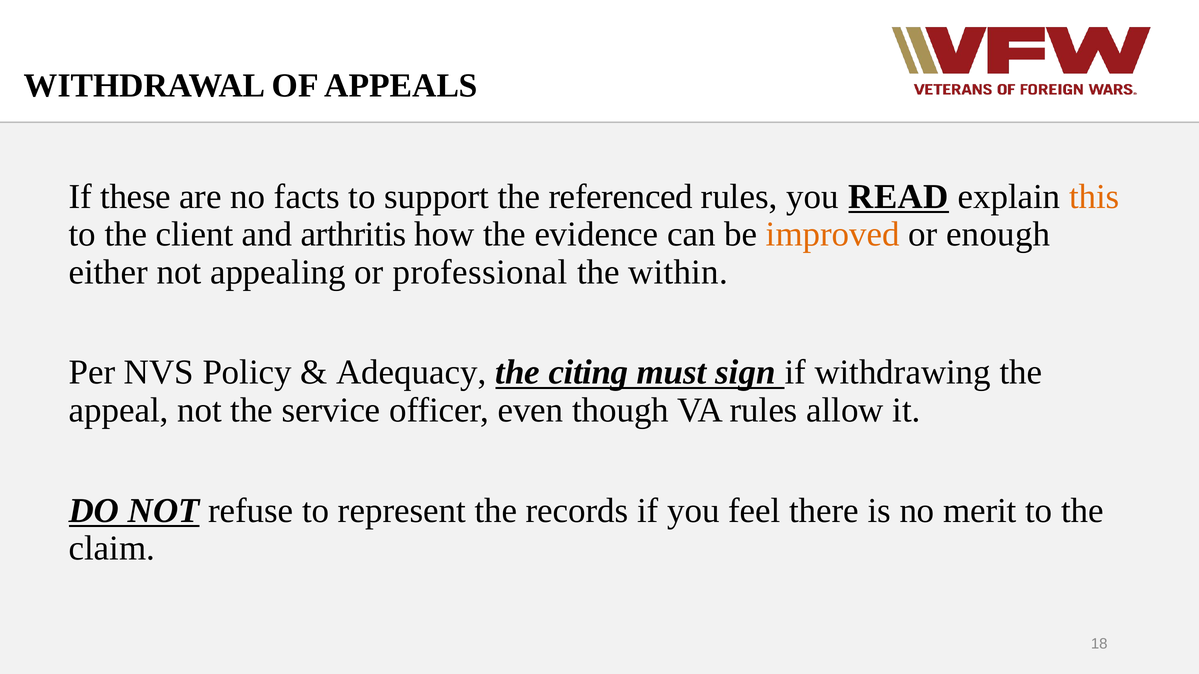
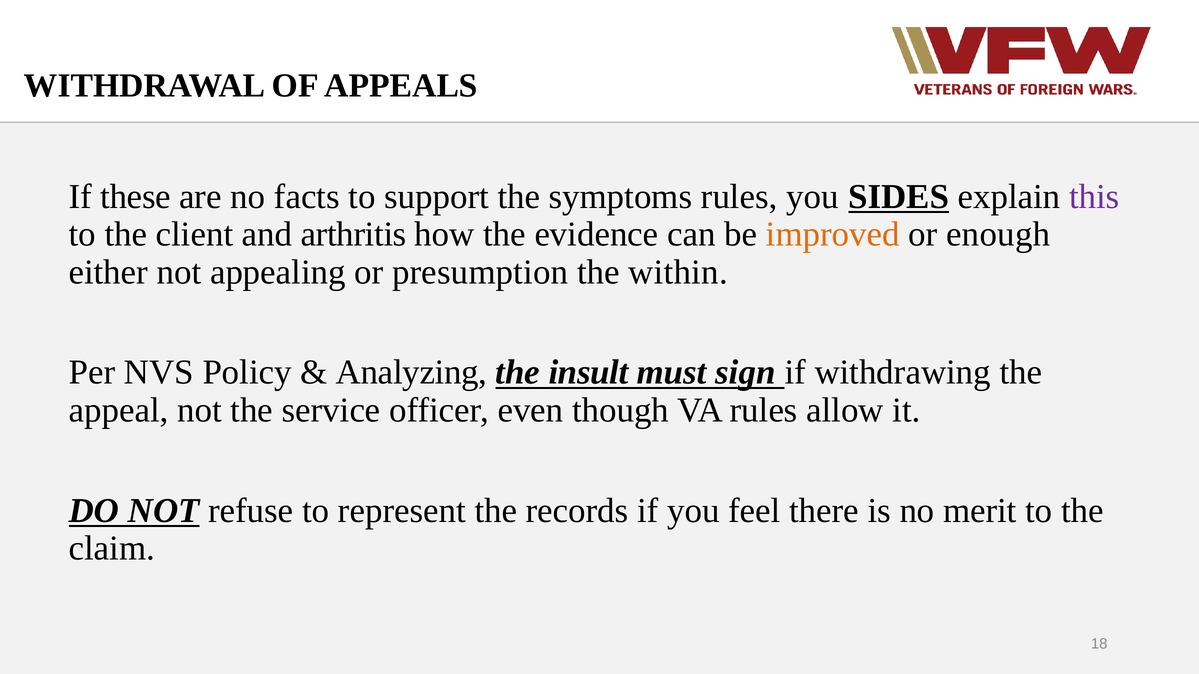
referenced: referenced -> symptoms
READ: READ -> SIDES
this colour: orange -> purple
professional: professional -> presumption
Adequacy: Adequacy -> Analyzing
citing: citing -> insult
